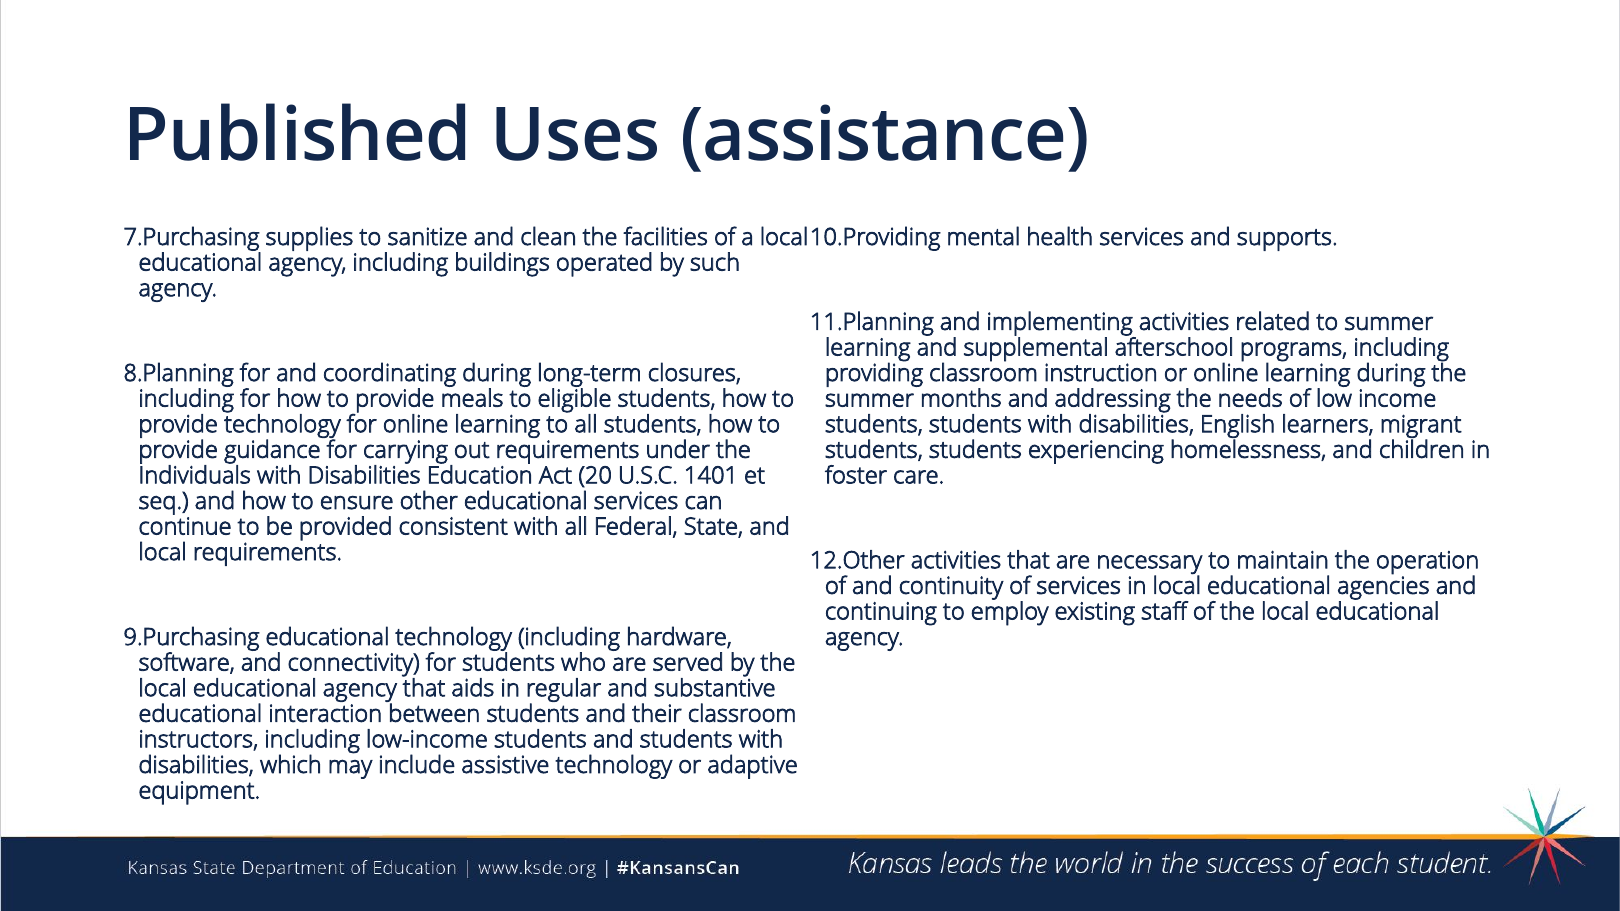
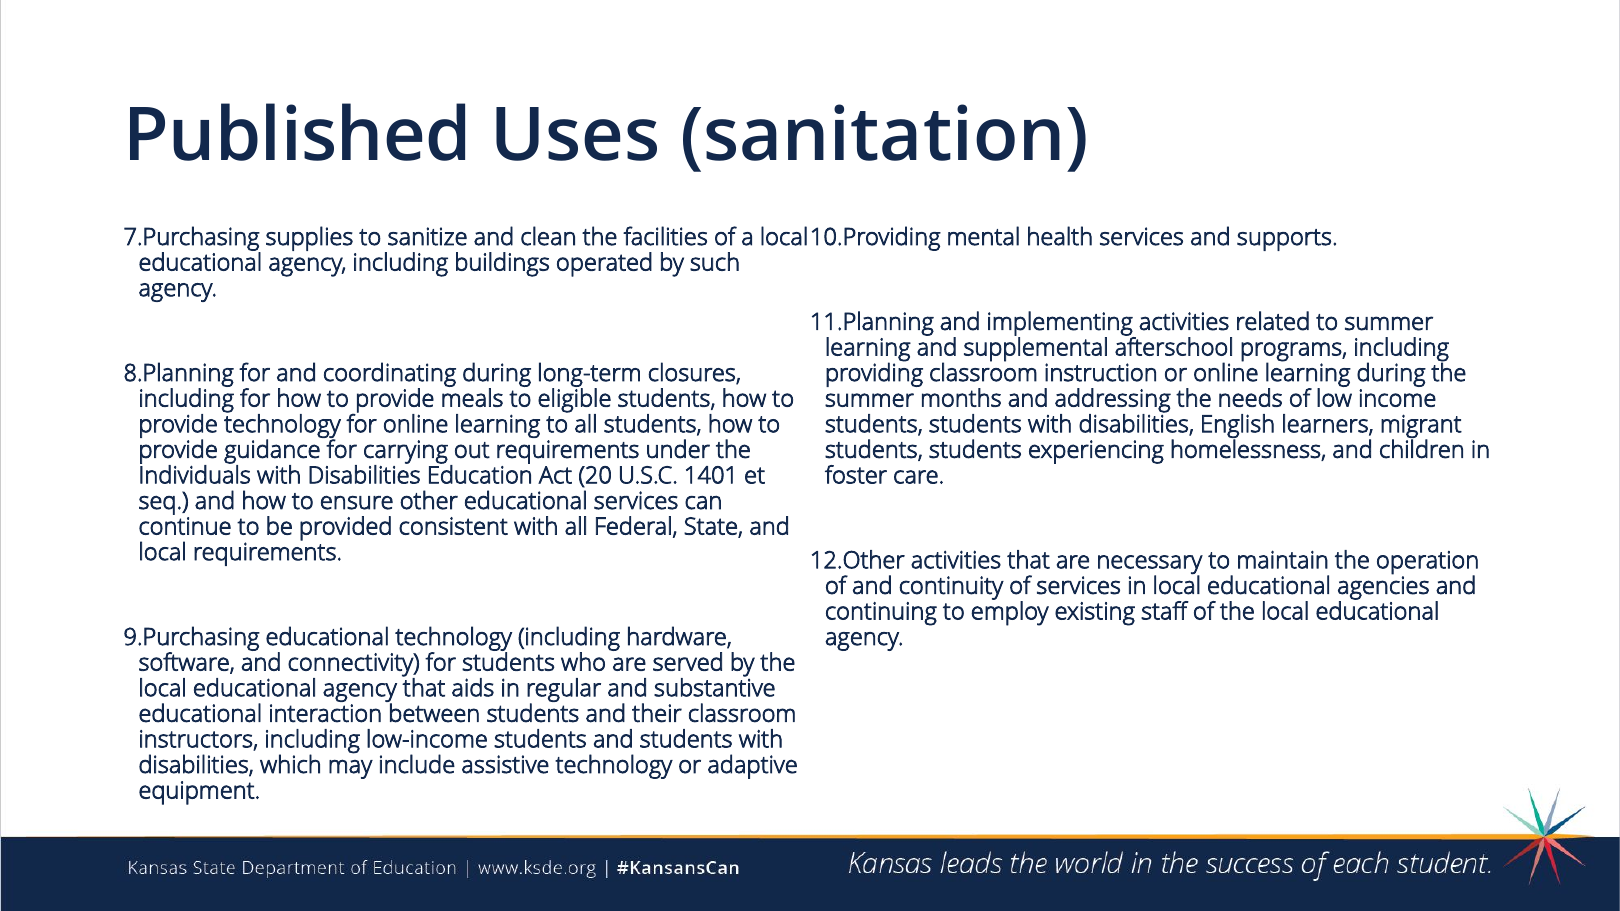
assistance: assistance -> sanitation
